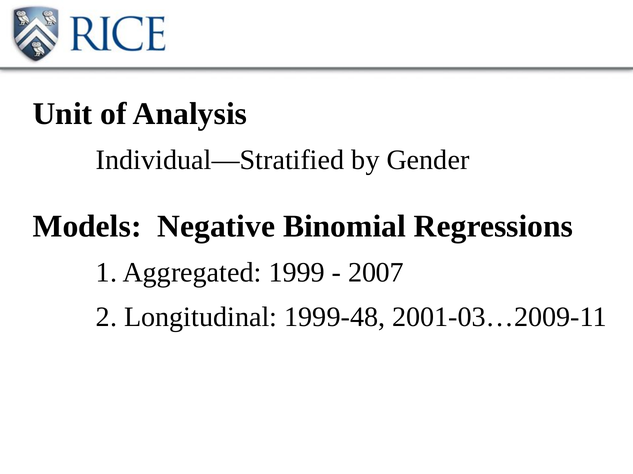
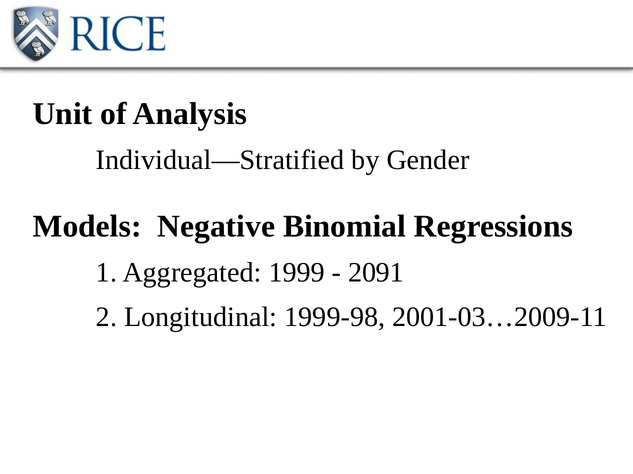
2007: 2007 -> 2091
1999-48: 1999-48 -> 1999-98
